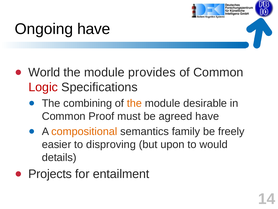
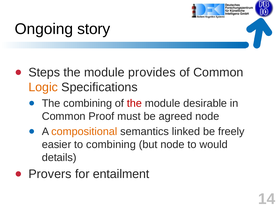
Ongoing have: have -> story
World: World -> Steps
Logic colour: red -> orange
the at (134, 103) colour: orange -> red
agreed have: have -> node
family: family -> linked
to disproving: disproving -> combining
but upon: upon -> node
Projects: Projects -> Provers
